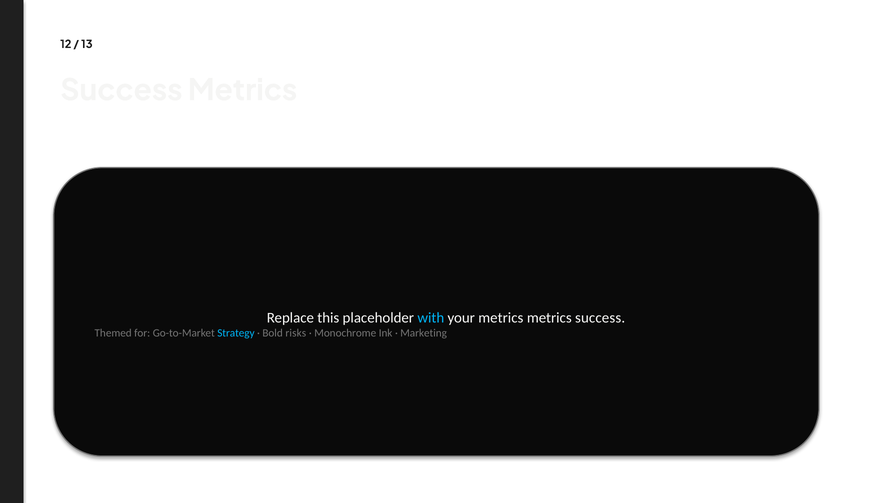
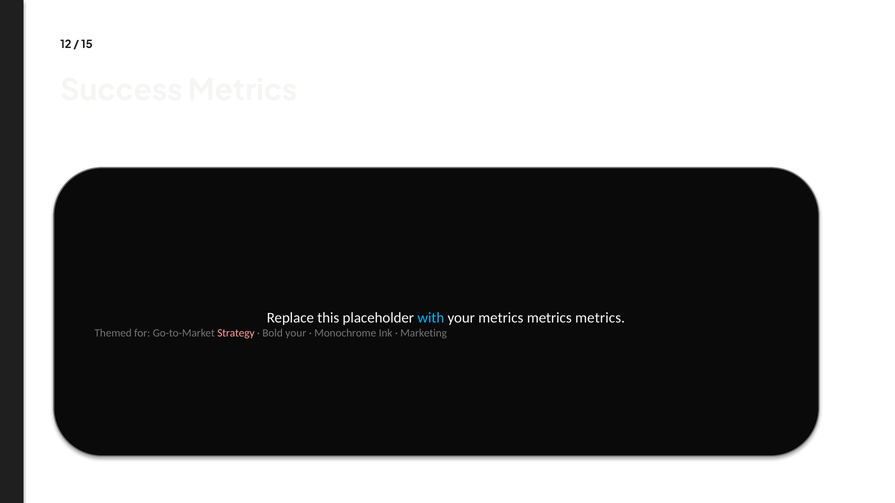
13: 13 -> 15
success at (600, 318): success -> metrics
Strategy colour: light blue -> pink
Bold risks: risks -> your
